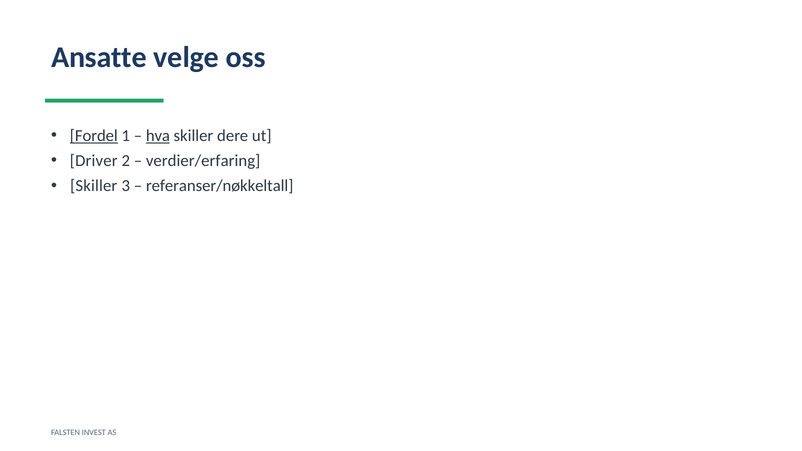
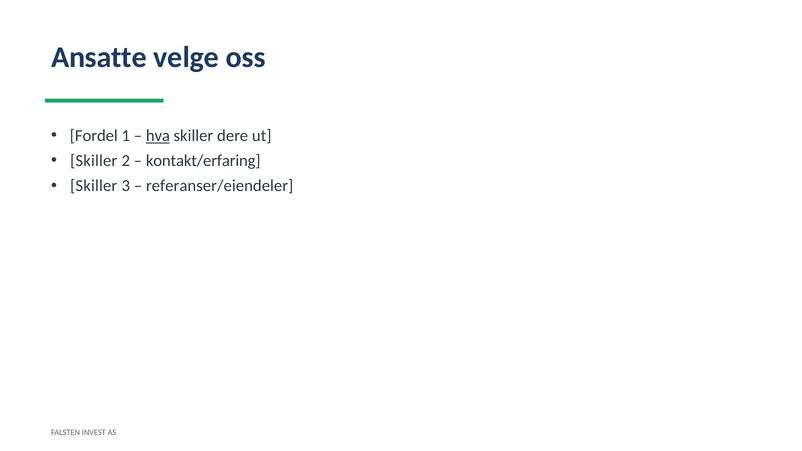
Fordel underline: present -> none
Driver at (94, 161): Driver -> Skiller
verdier/erfaring: verdier/erfaring -> kontakt/erfaring
referanser/nøkkeltall: referanser/nøkkeltall -> referanser/eiendeler
